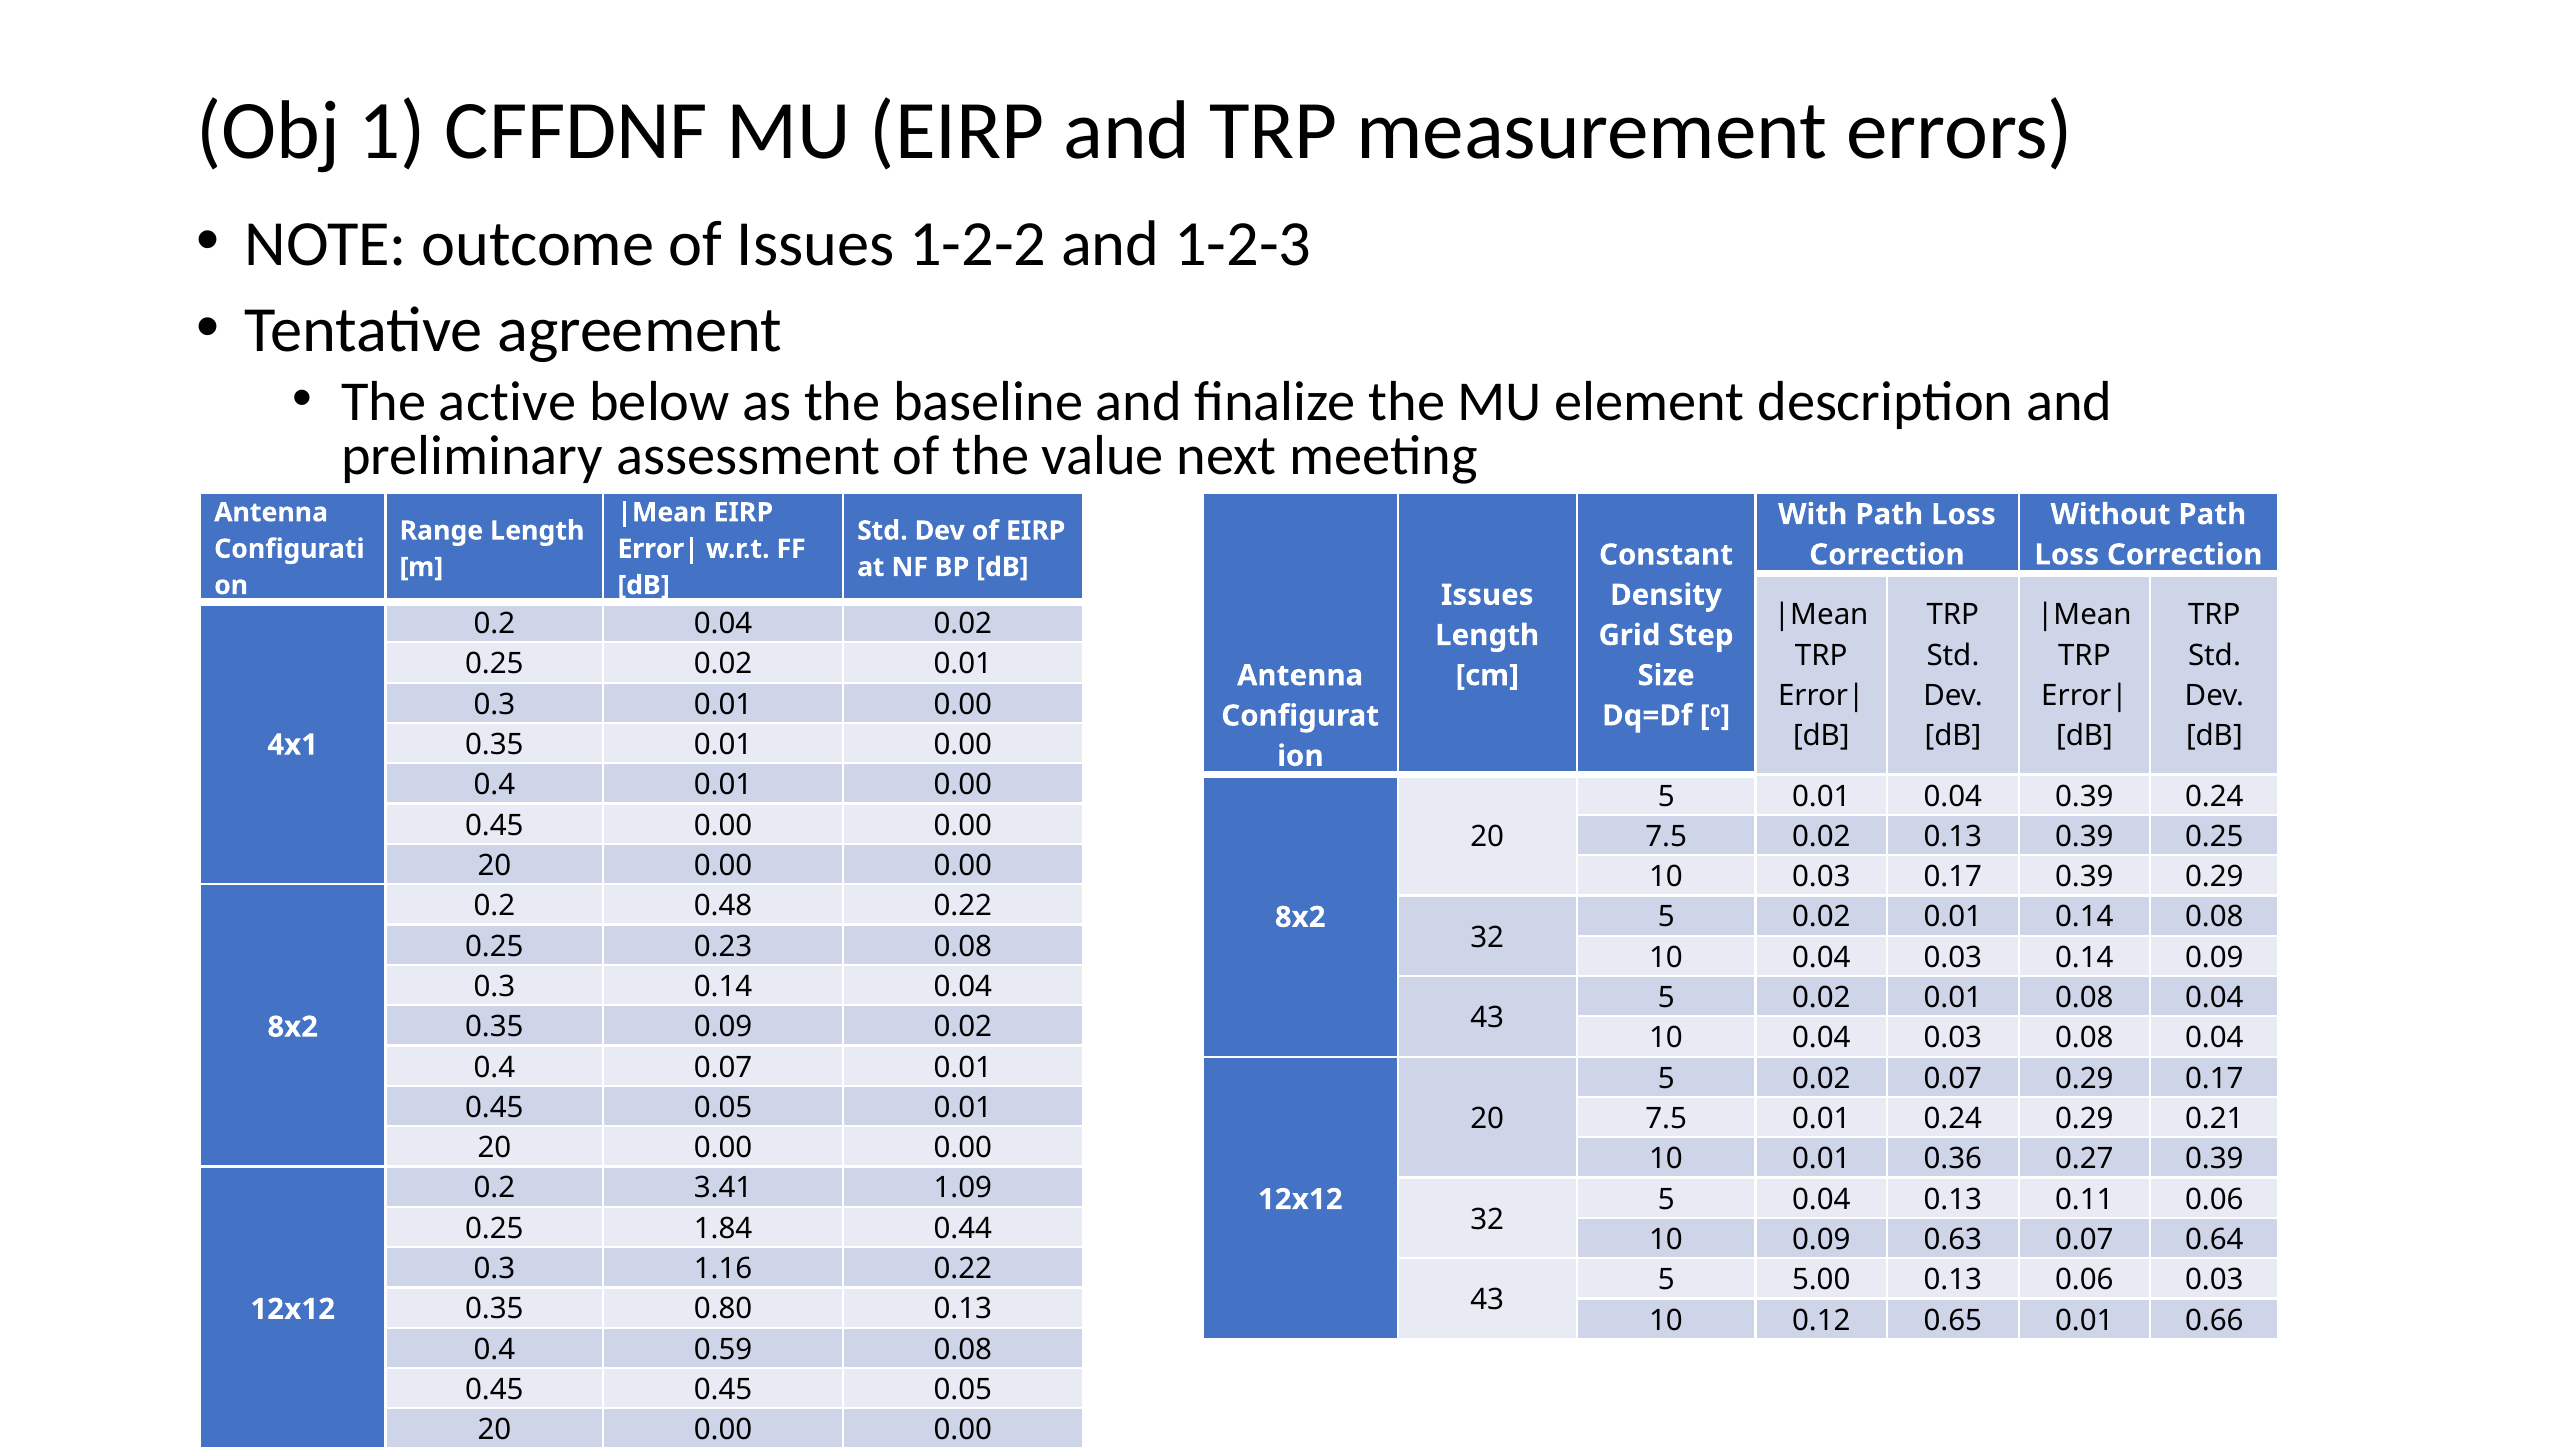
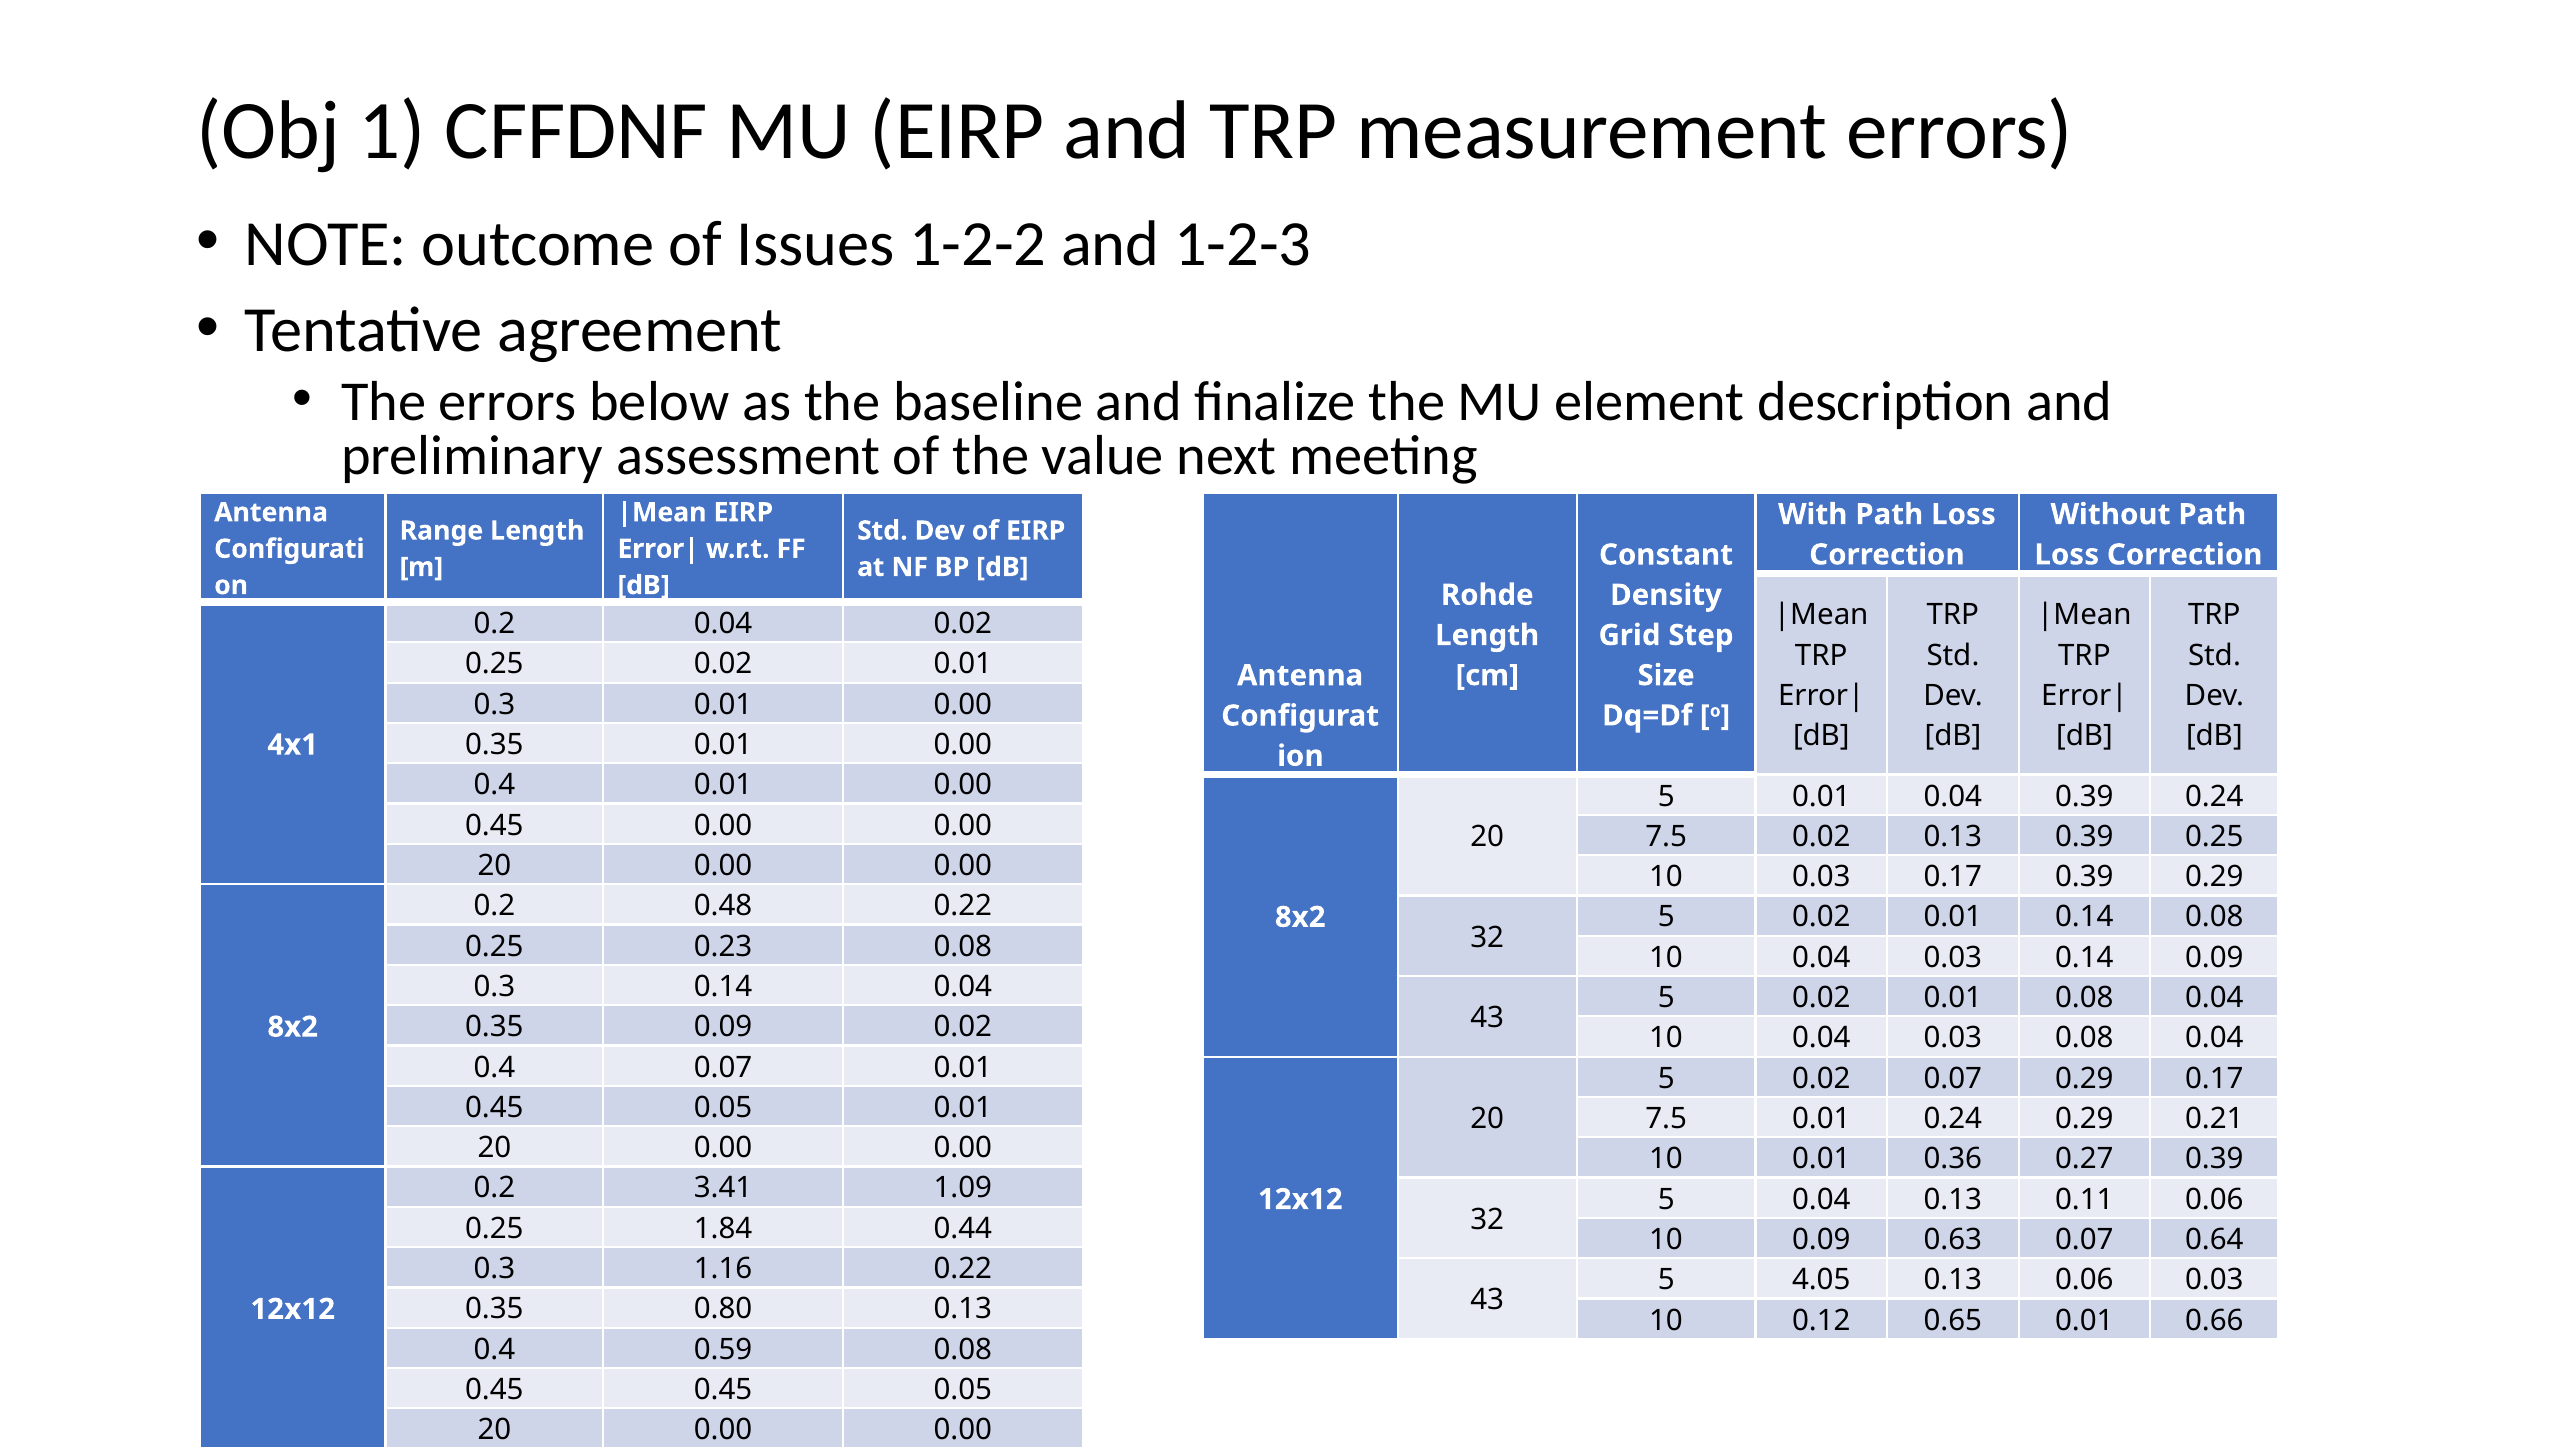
The active: active -> errors
Issues at (1487, 595): Issues -> Rohde
5.00: 5.00 -> 4.05
